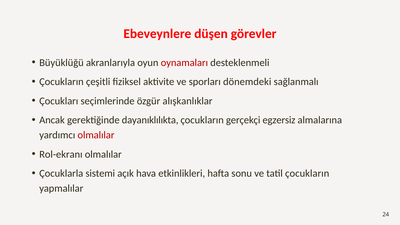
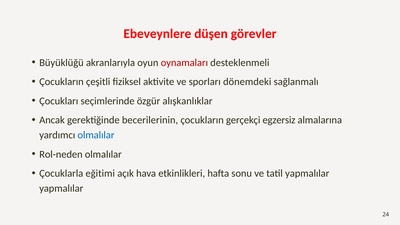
dayanıklılıkta: dayanıklılıkta -> becerilerinin
olmalılar at (96, 135) colour: red -> blue
Rol-ekranı: Rol-ekranı -> Rol-neden
sistemi: sistemi -> eğitimi
tatil çocukların: çocukların -> yapmalılar
